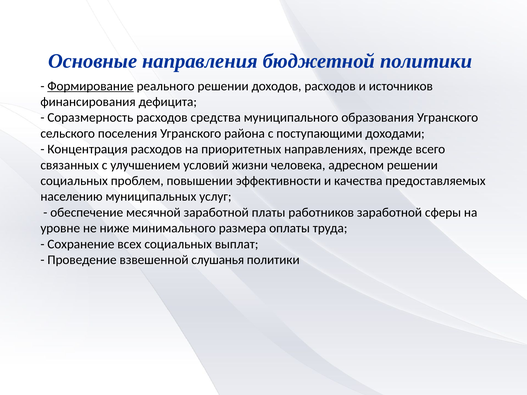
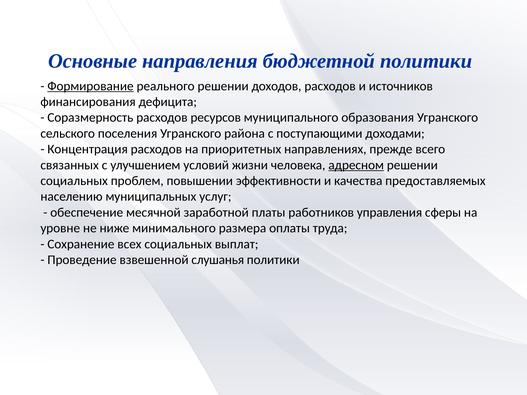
средства: средства -> ресурсов
адресном underline: none -> present
работников заработной: заработной -> управления
